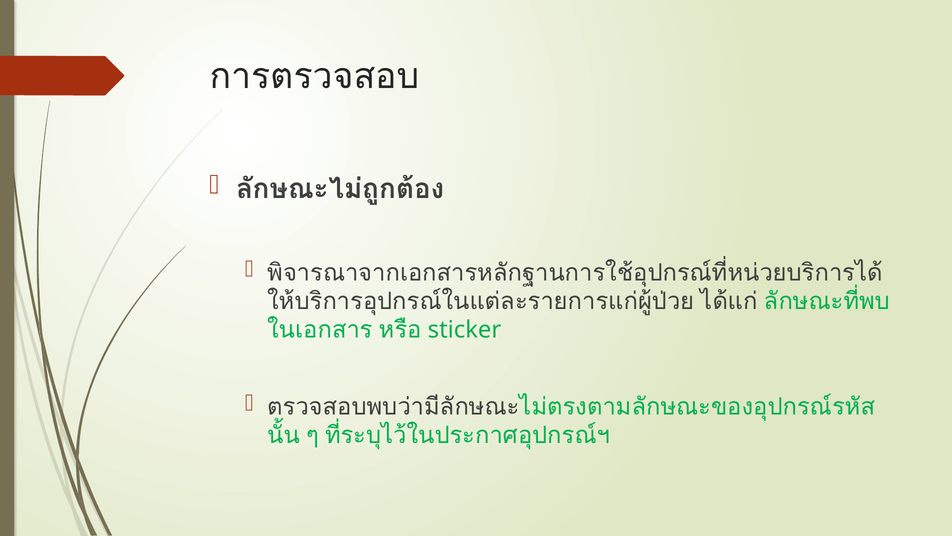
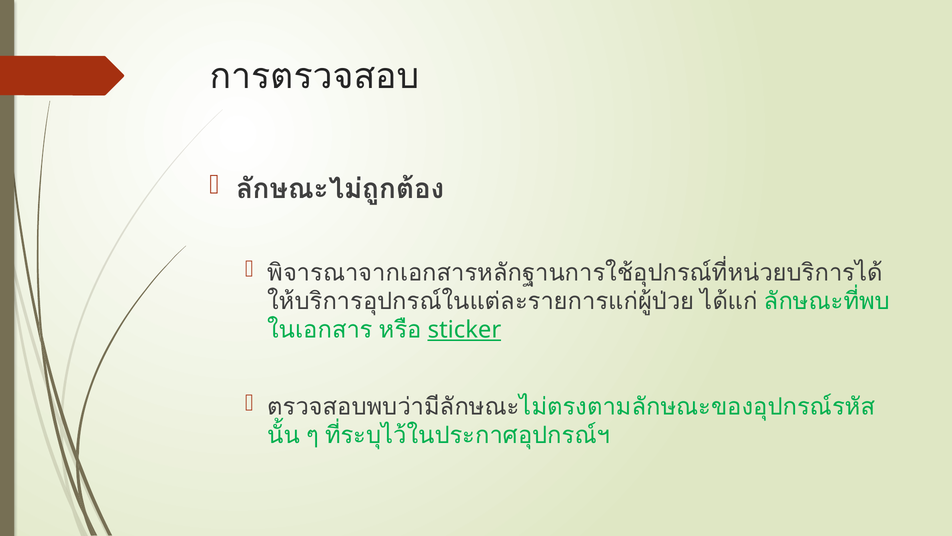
sticker underline: none -> present
